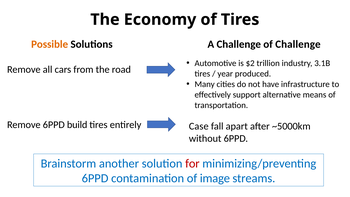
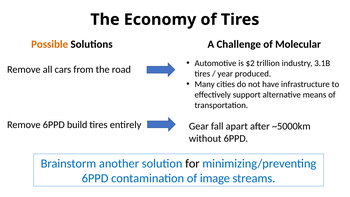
of Challenge: Challenge -> Molecular
Case: Case -> Gear
for colour: red -> black
